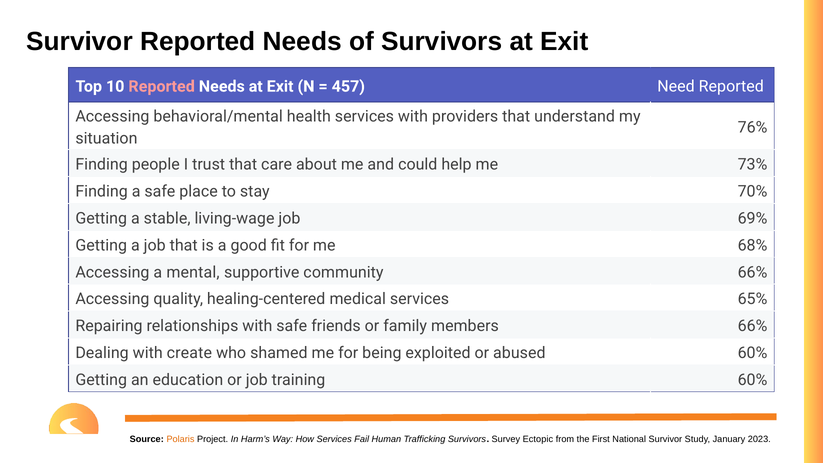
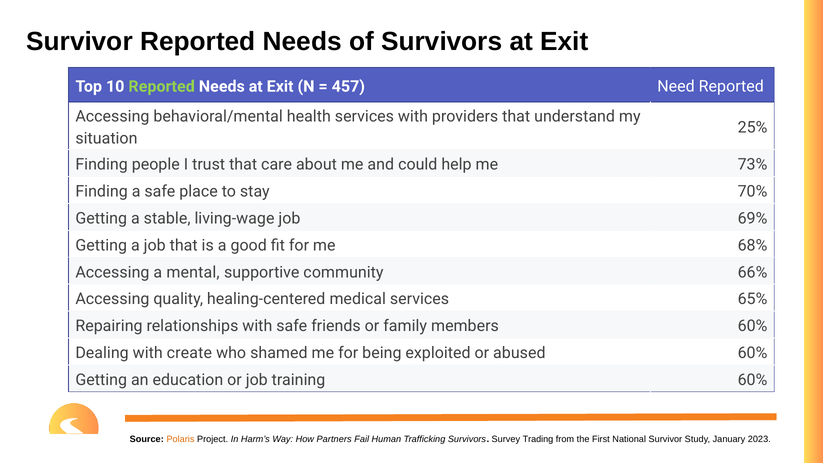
Reported at (162, 86) colour: pink -> light green
76%: 76% -> 25%
members 66%: 66% -> 60%
How Services: Services -> Partners
Ectopic: Ectopic -> Trading
